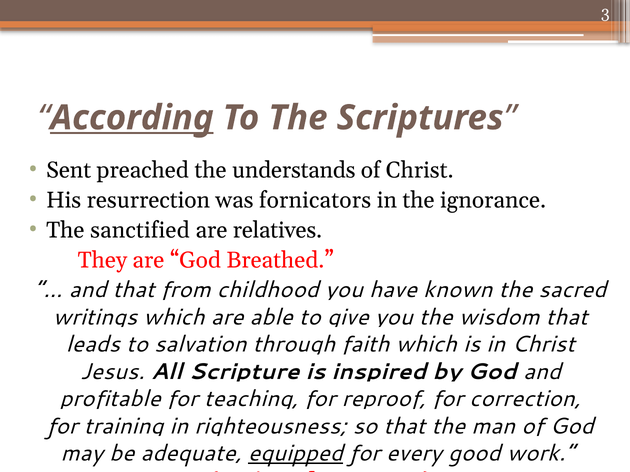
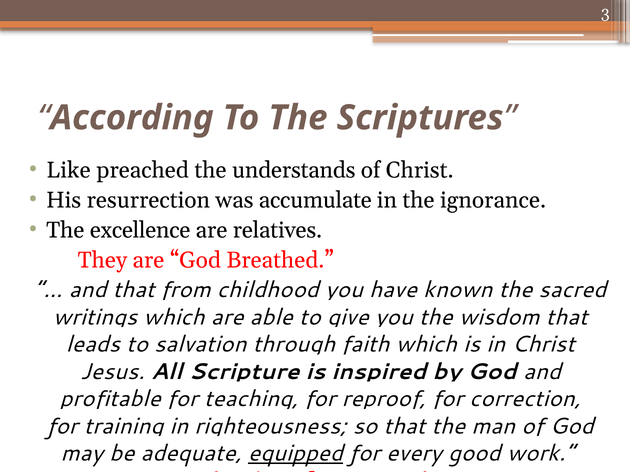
According underline: present -> none
Sent: Sent -> Like
fornicators: fornicators -> accumulate
sanctified: sanctified -> excellence
